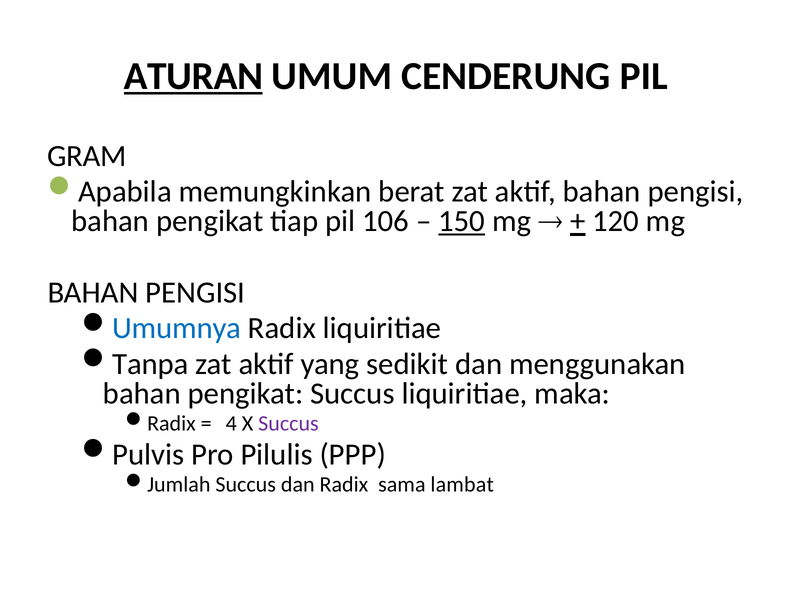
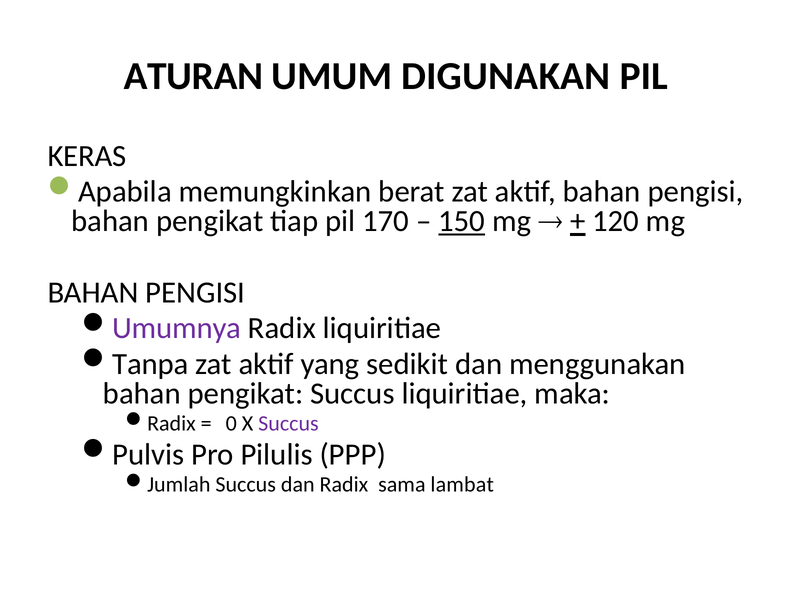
ATURAN underline: present -> none
CENDERUNG: CENDERUNG -> DIGUNAKAN
GRAM: GRAM -> KERAS
106: 106 -> 170
Umumnya colour: blue -> purple
4: 4 -> 0
